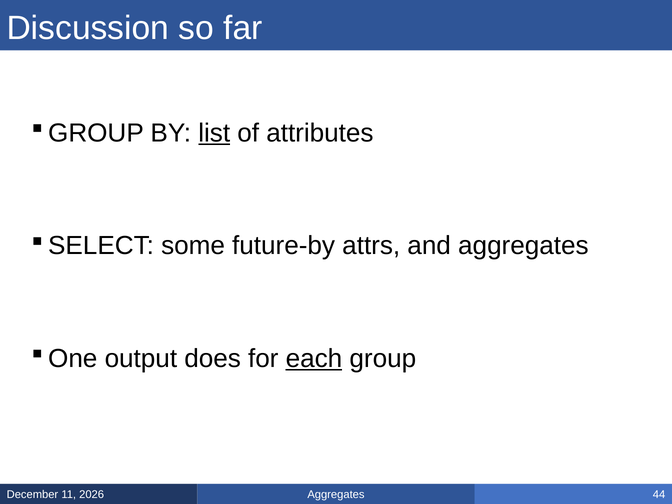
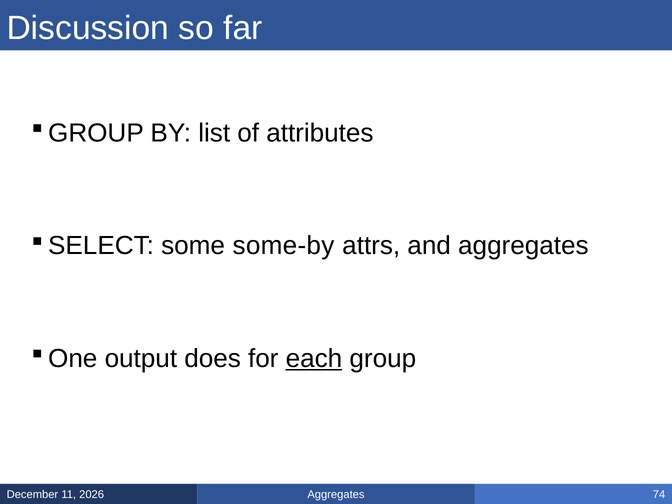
list underline: present -> none
future-by: future-by -> some-by
44: 44 -> 74
